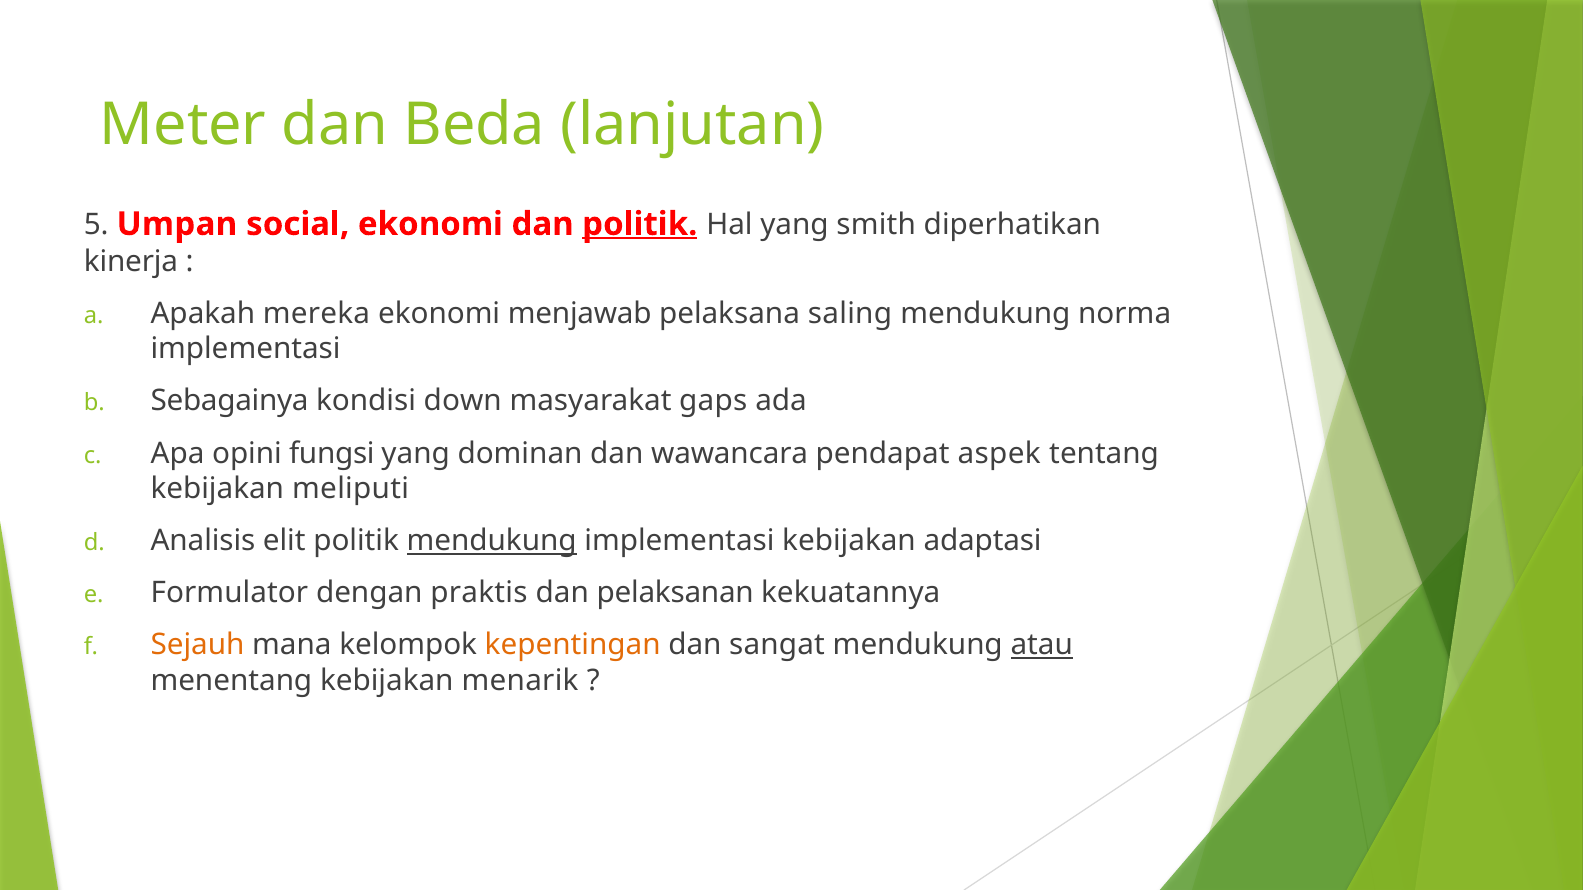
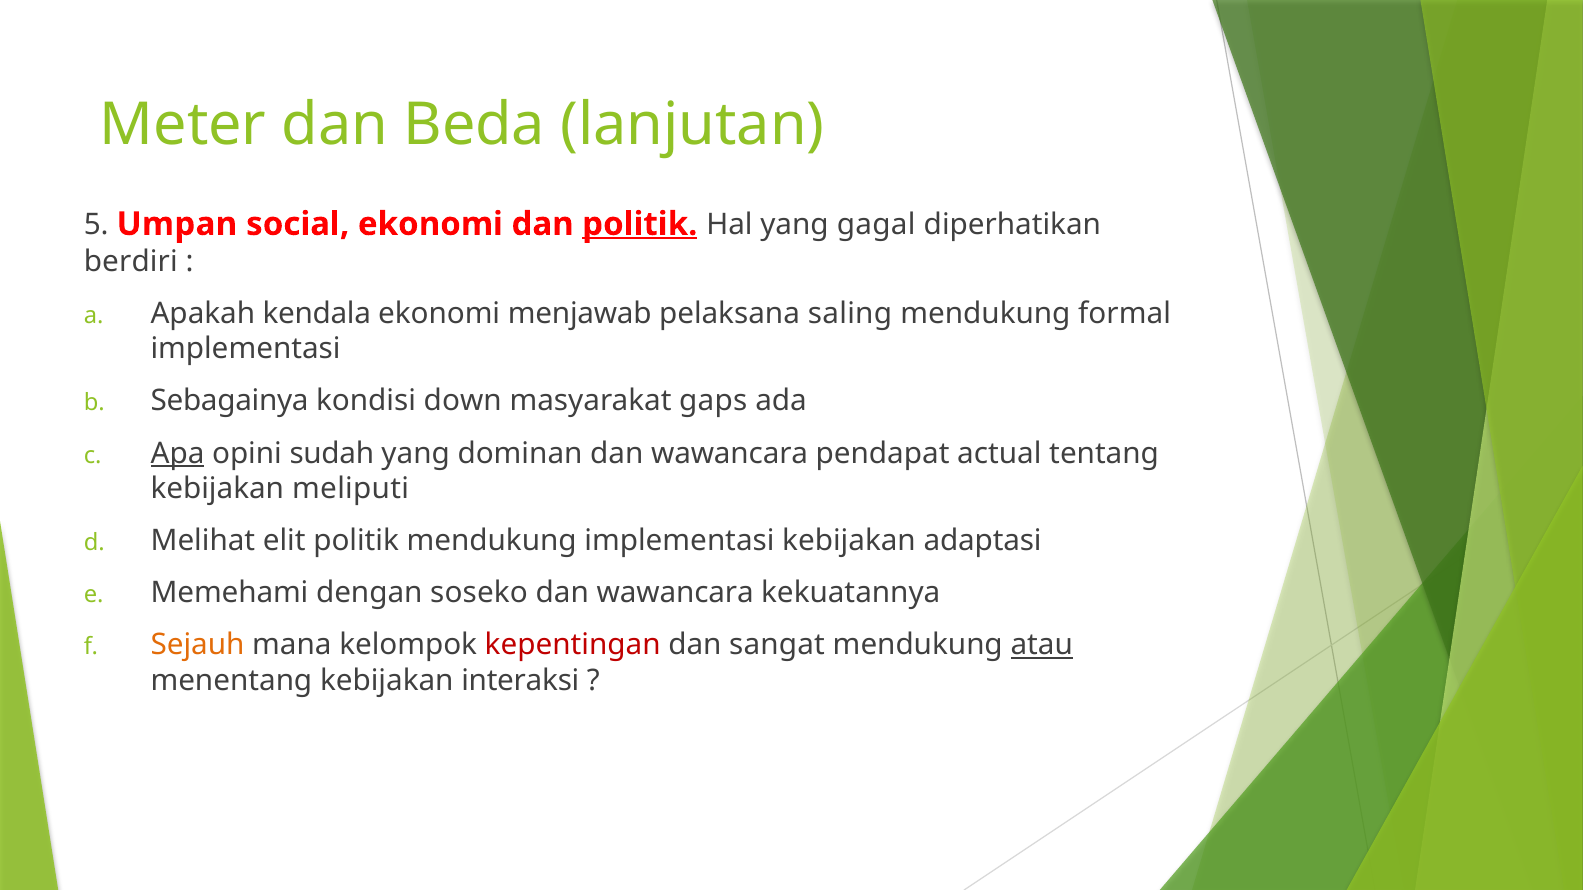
smith: smith -> gagal
kinerja: kinerja -> berdiri
mereka: mereka -> kendala
norma: norma -> formal
Apa underline: none -> present
fungsi: fungsi -> sudah
aspek: aspek -> actual
Analisis: Analisis -> Melihat
mendukung at (492, 541) underline: present -> none
Formulator: Formulator -> Memehami
praktis: praktis -> soseko
pelaksanan at (675, 593): pelaksanan -> wawancara
kepentingan colour: orange -> red
menarik: menarik -> interaksi
